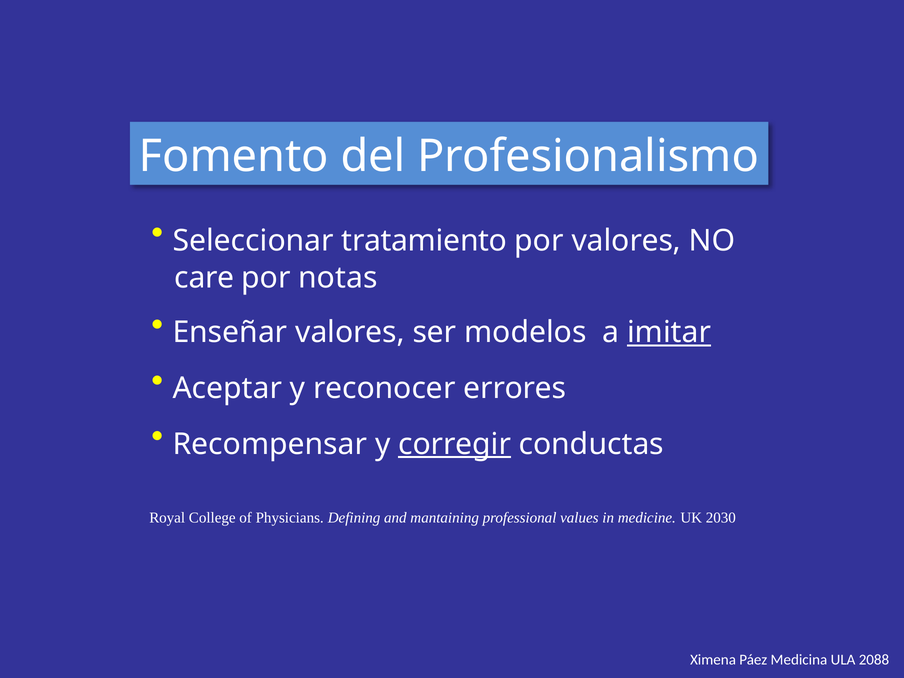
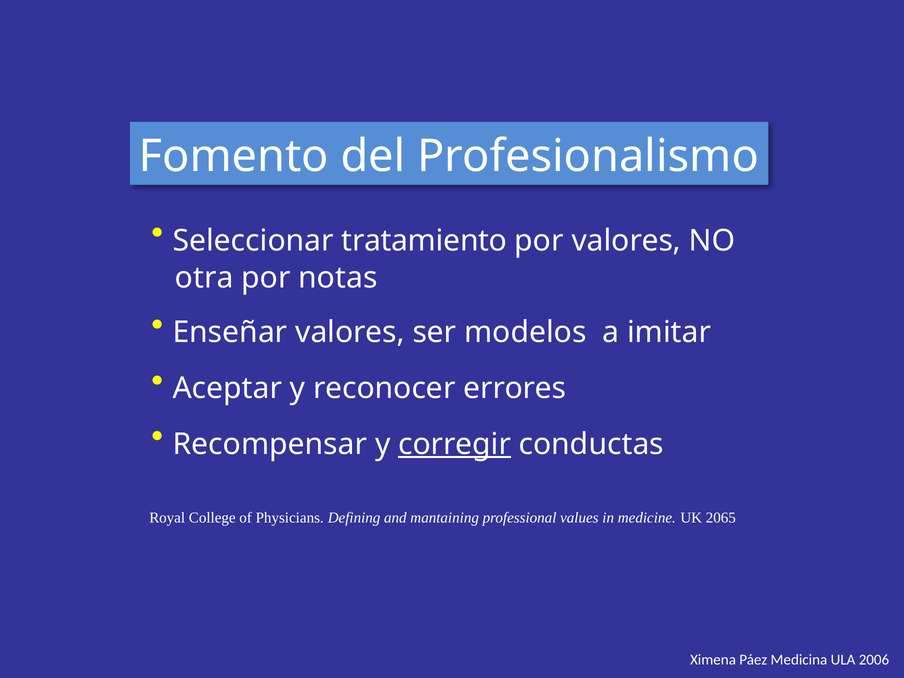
care: care -> otra
imitar underline: present -> none
2030: 2030 -> 2065
2088: 2088 -> 2006
